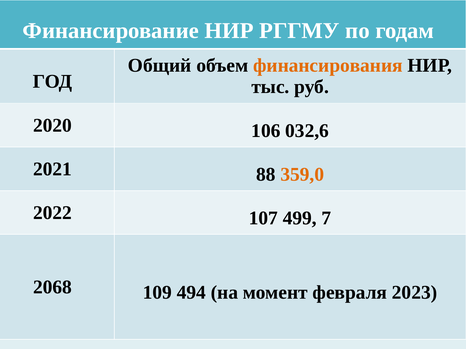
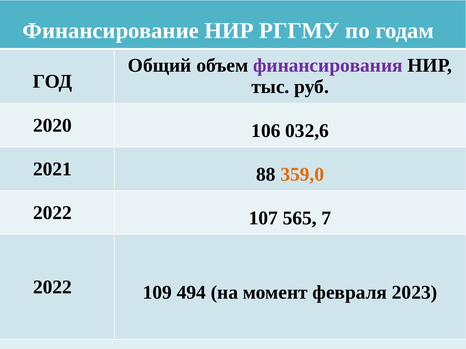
финансирования colour: orange -> purple
499: 499 -> 565
2068 at (53, 287): 2068 -> 2022
